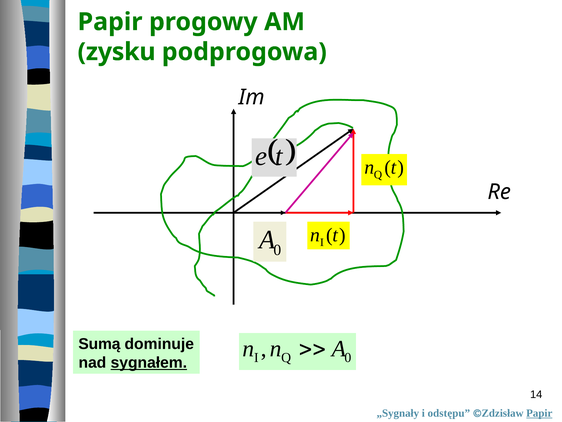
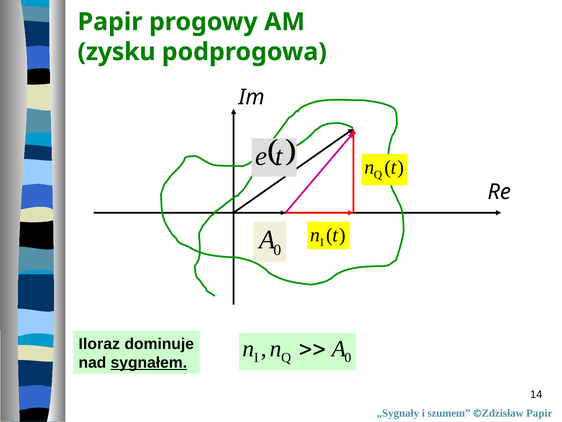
Sumą: Sumą -> Iloraz
odstępu: odstępu -> szumem
Papir at (539, 413) underline: present -> none
